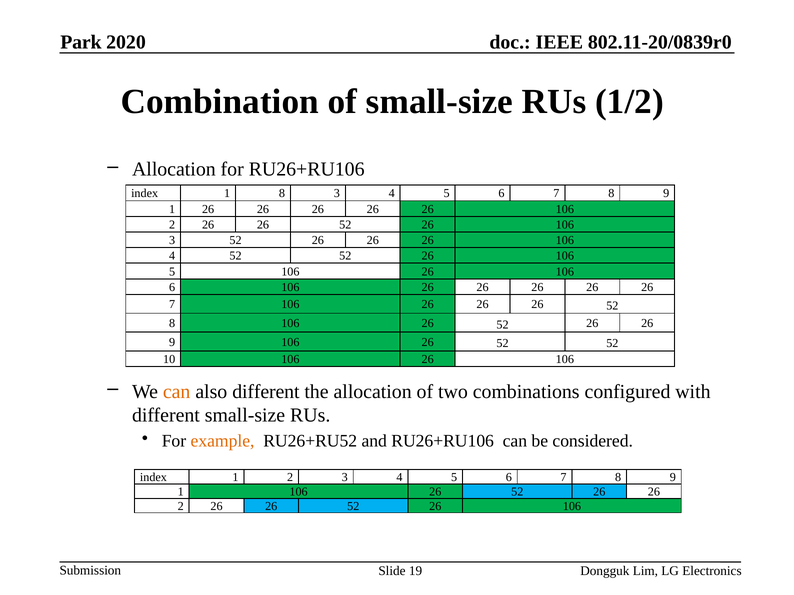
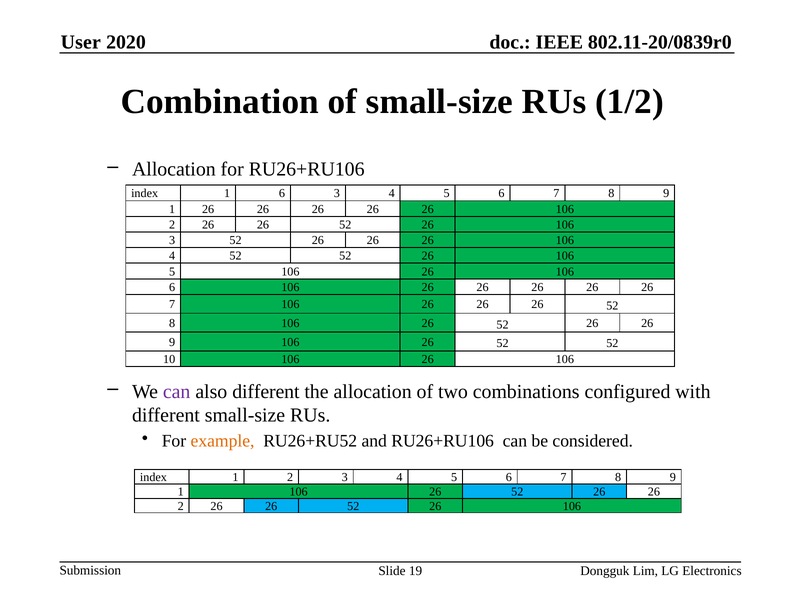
Park: Park -> User
1 8: 8 -> 6
can at (177, 392) colour: orange -> purple
